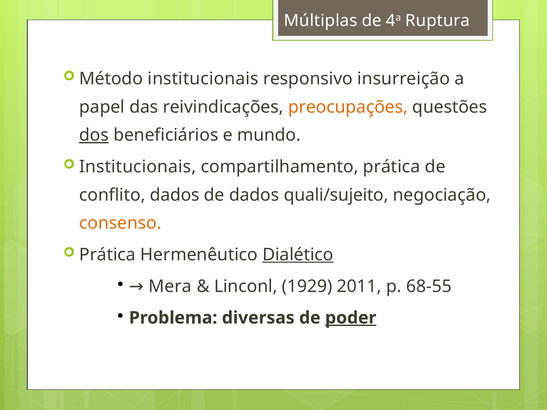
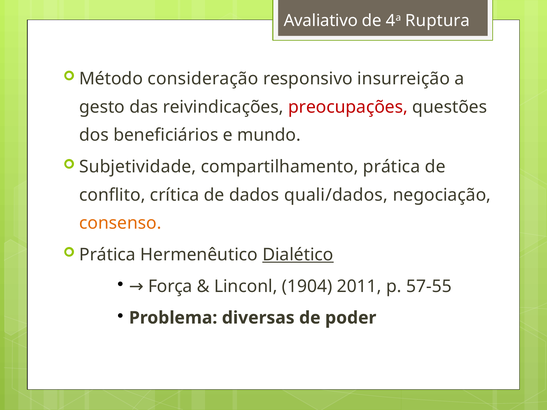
Múltiplas: Múltiplas -> Avaliativo
Método institucionais: institucionais -> consideração
papel: papel -> gesto
preocupações colour: orange -> red
dos underline: present -> none
Institucionais at (138, 167): Institucionais -> Subjetividade
conflito dados: dados -> crítica
quali/sujeito: quali/sujeito -> quali/dados
Mera: Mera -> Força
1929: 1929 -> 1904
68-55: 68-55 -> 57-55
poder underline: present -> none
